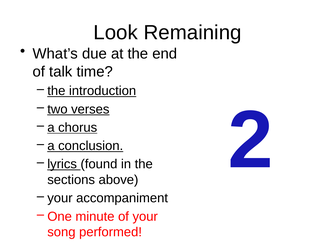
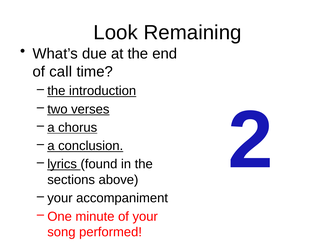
talk: talk -> call
